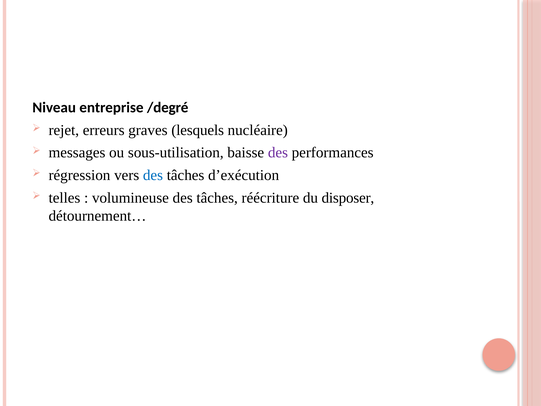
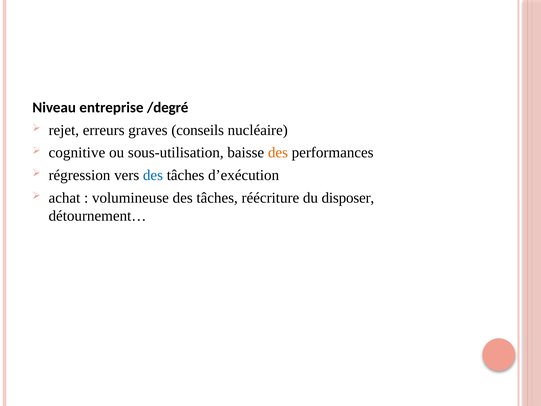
lesquels: lesquels -> conseils
messages: messages -> cognitive
des at (278, 153) colour: purple -> orange
telles: telles -> achat
